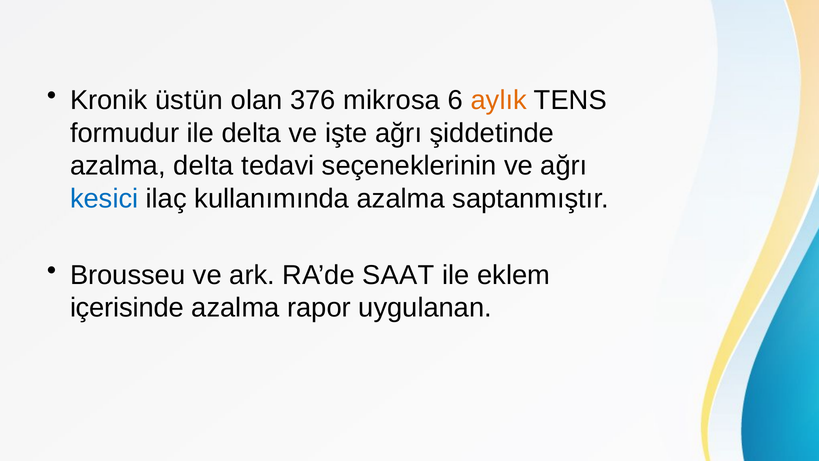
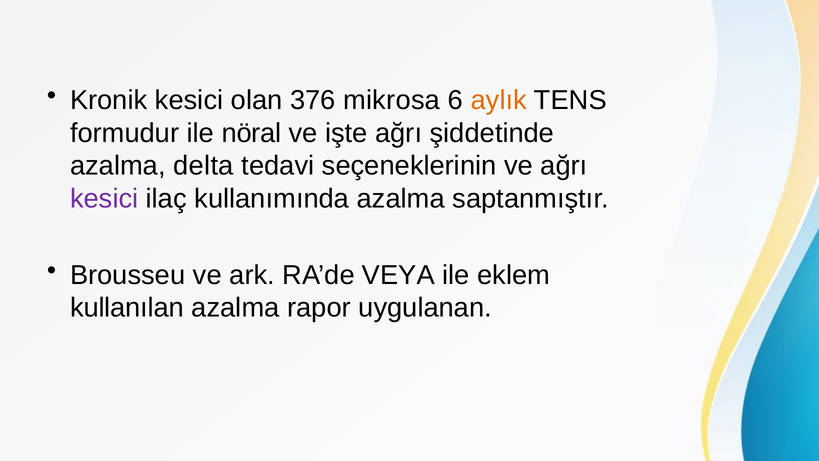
Kronik üstün: üstün -> kesici
ile delta: delta -> nöral
kesici at (104, 199) colour: blue -> purple
SAAT: SAAT -> VEYA
içerisinde: içerisinde -> kullanılan
